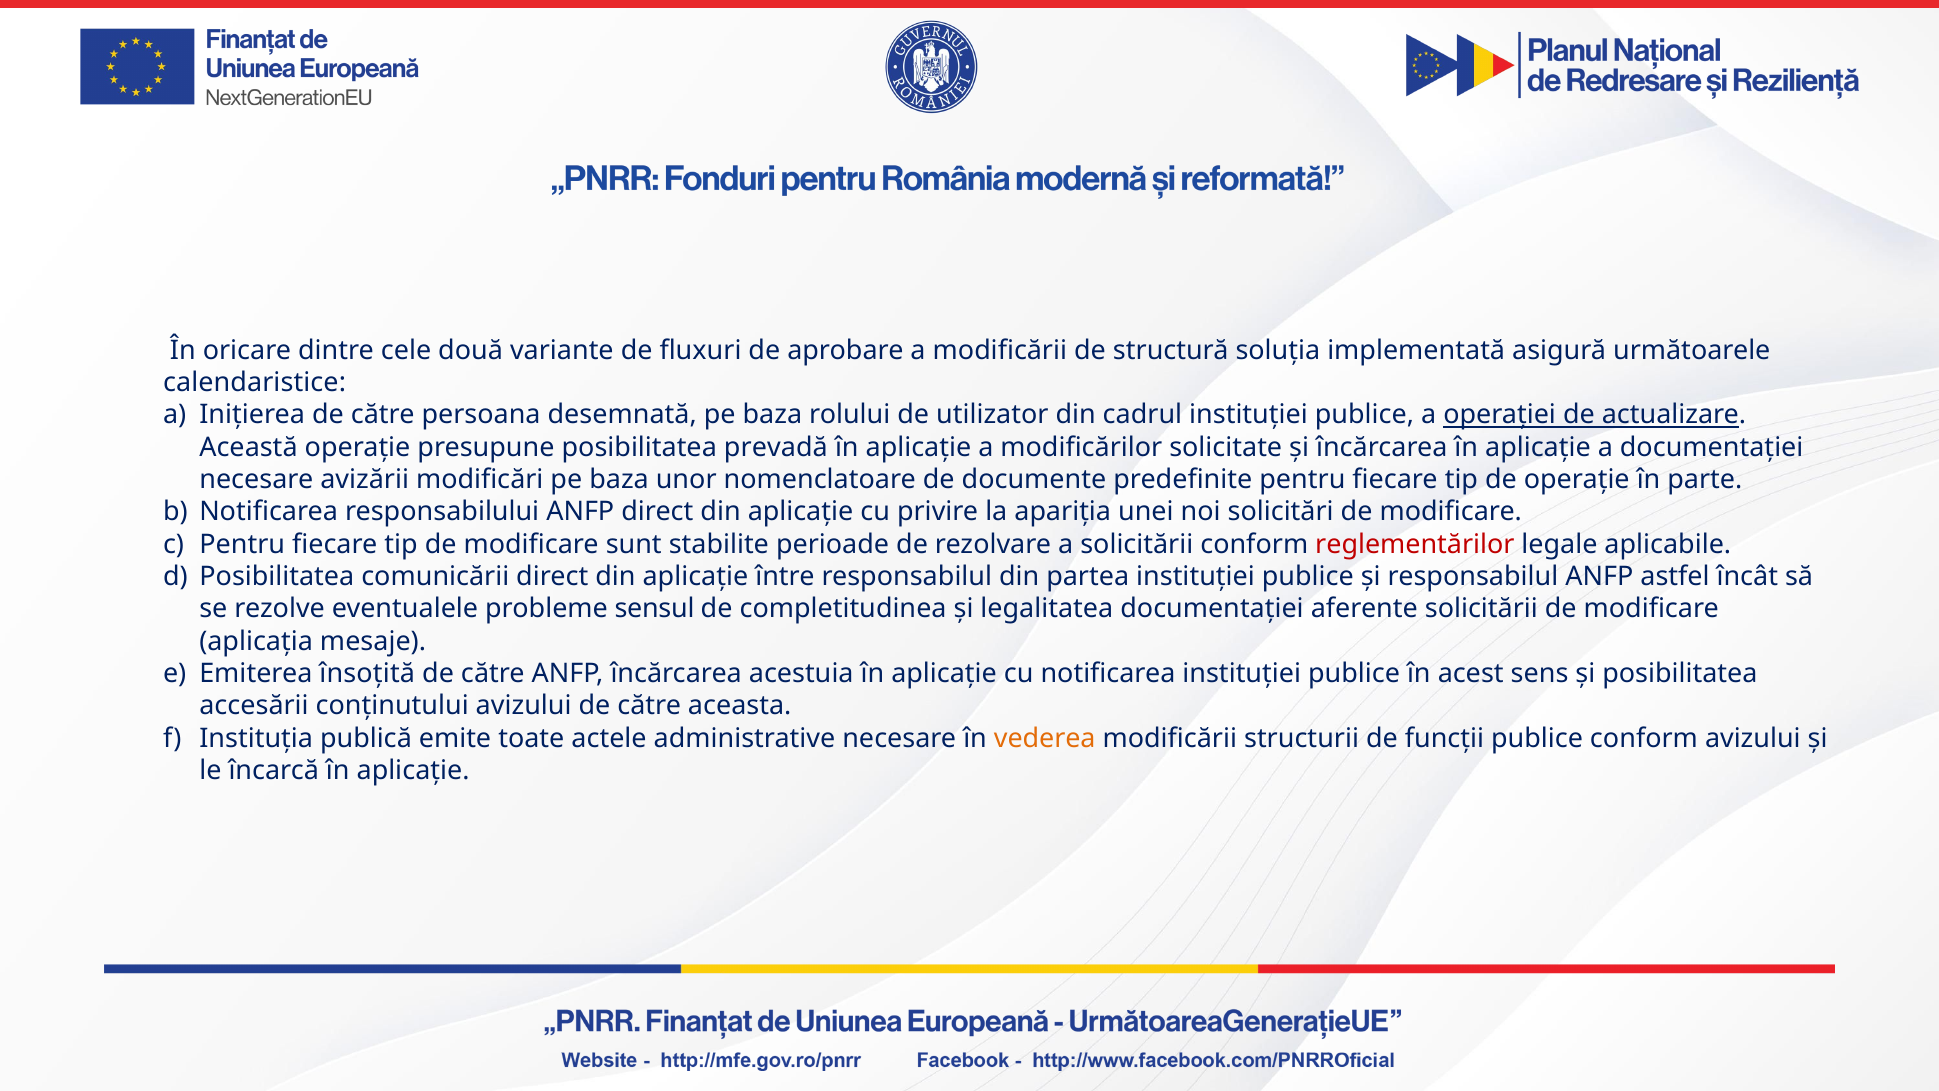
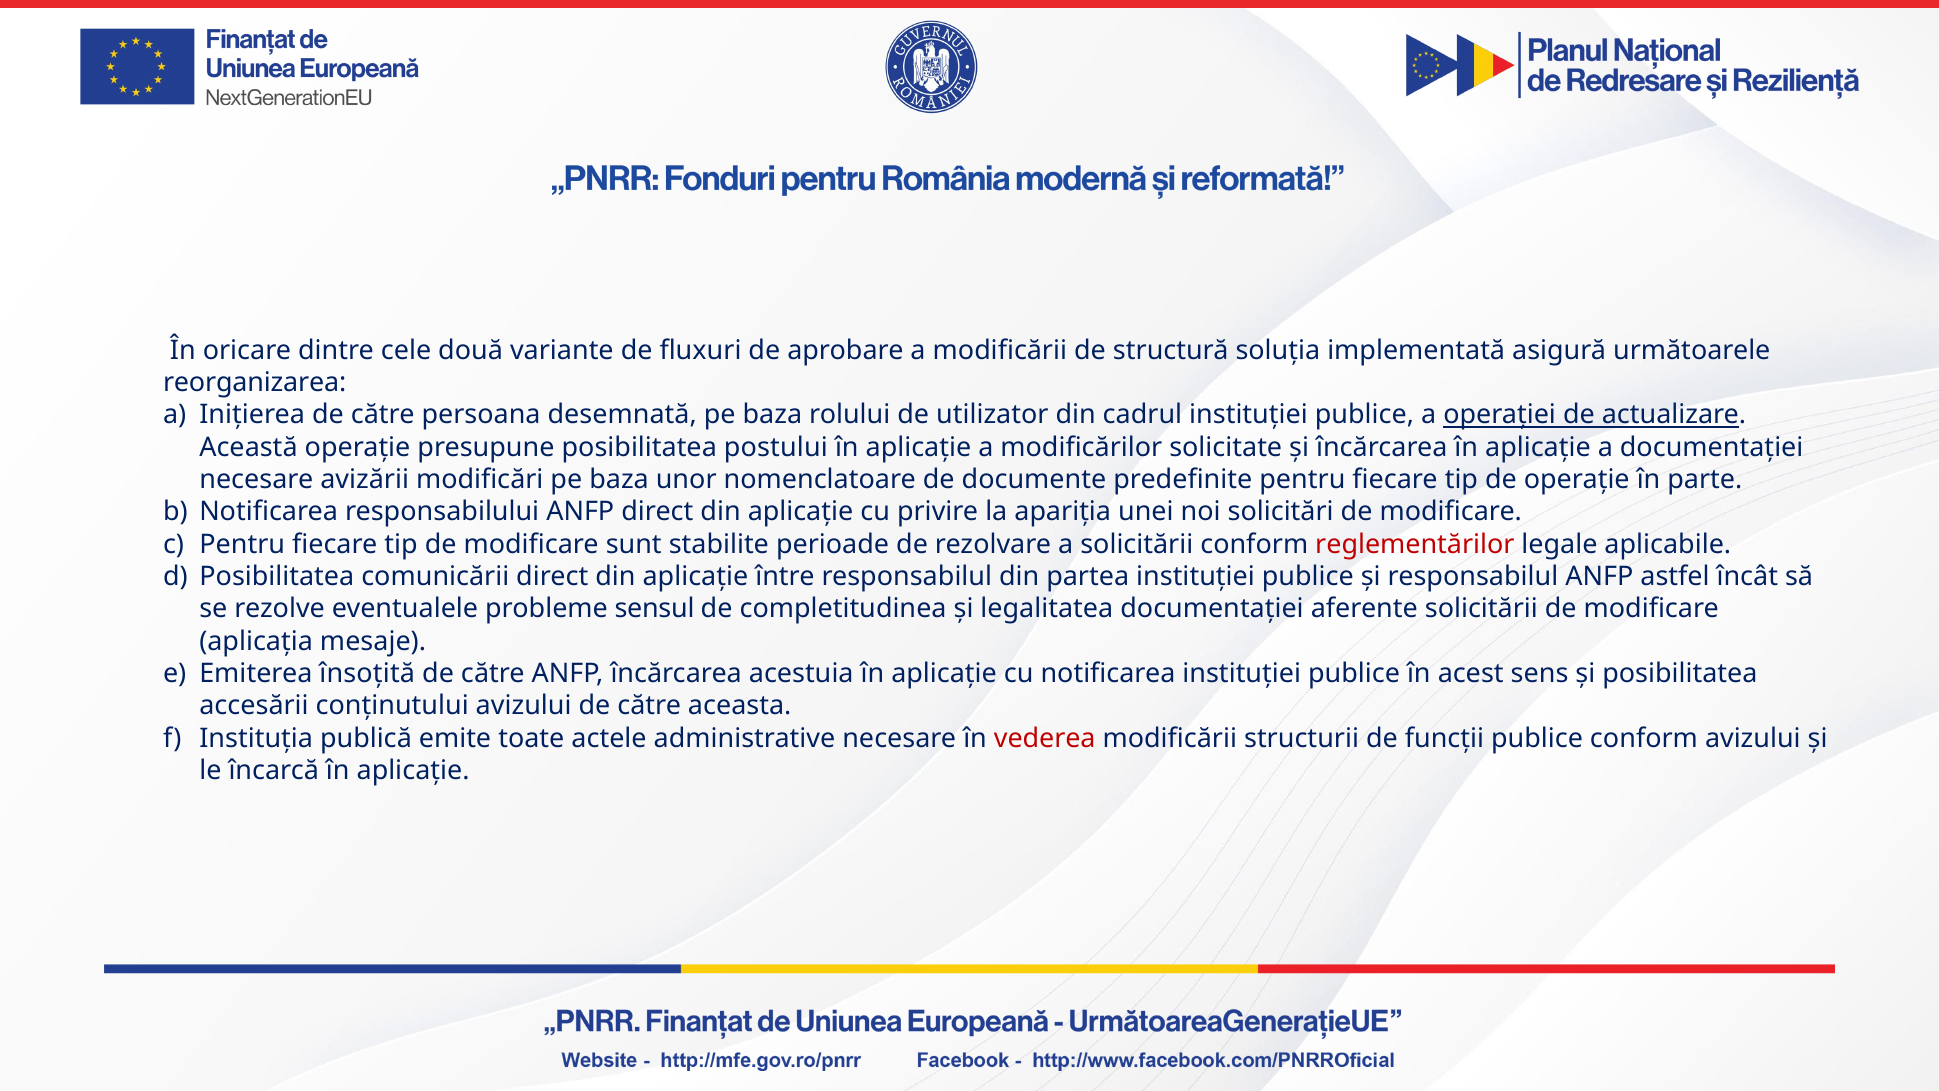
calendaristice: calendaristice -> reorganizarea
prevadă: prevadă -> postului
vederea colour: orange -> red
